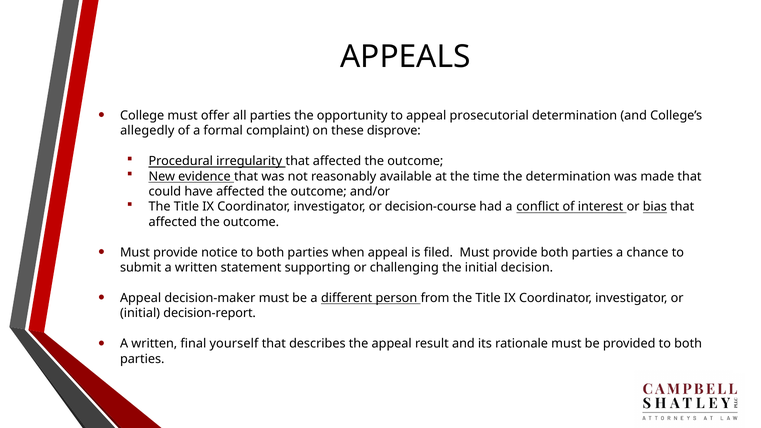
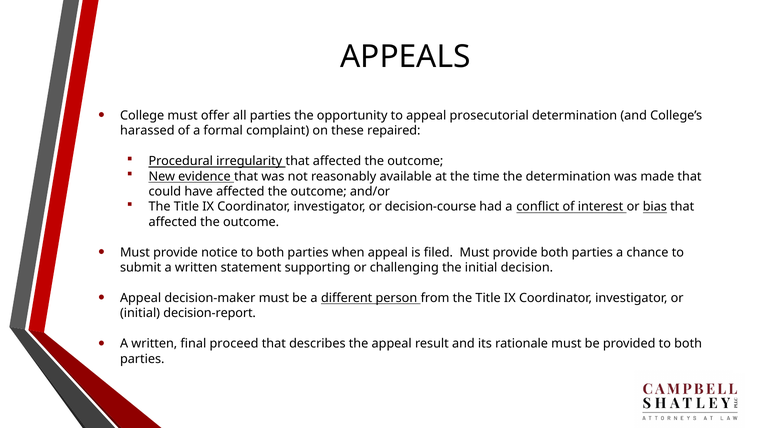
allegedly: allegedly -> harassed
disprove: disprove -> repaired
yourself: yourself -> proceed
